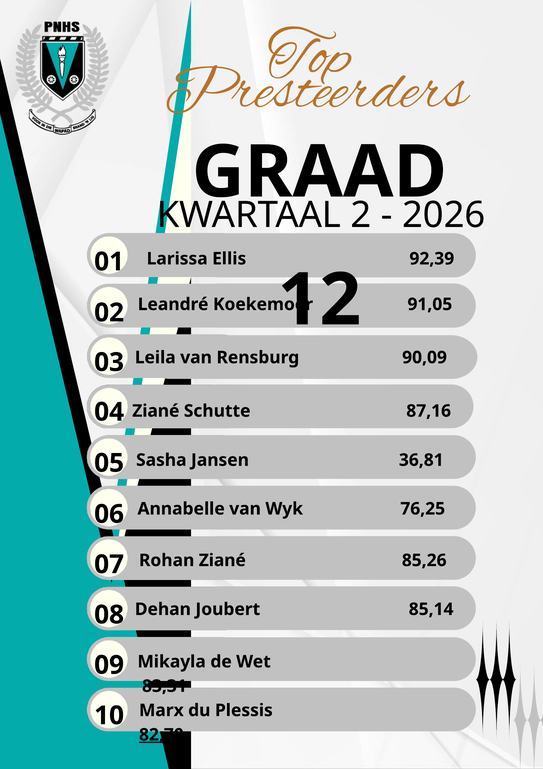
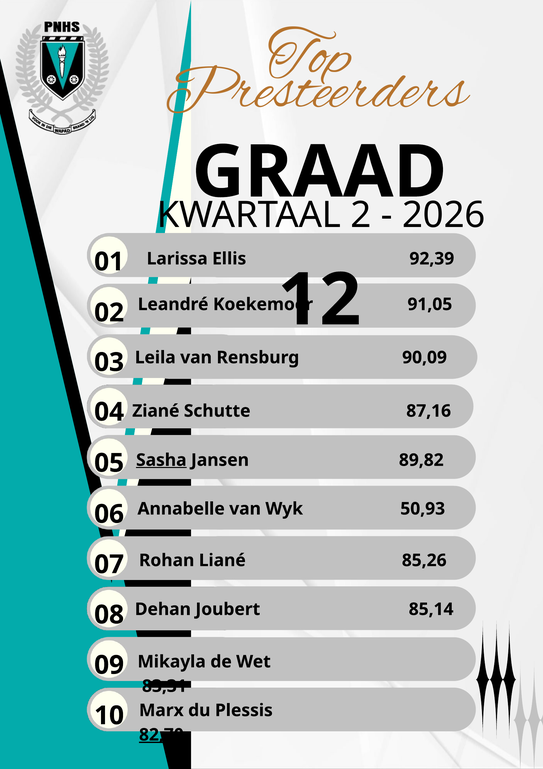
Sasha underline: none -> present
36,81: 36,81 -> 89,82
76,25: 76,25 -> 50,93
Rohan Ziané: Ziané -> Liané
